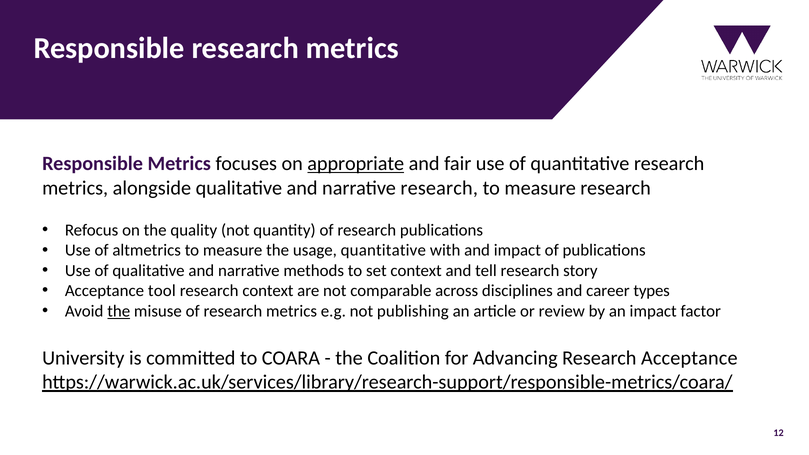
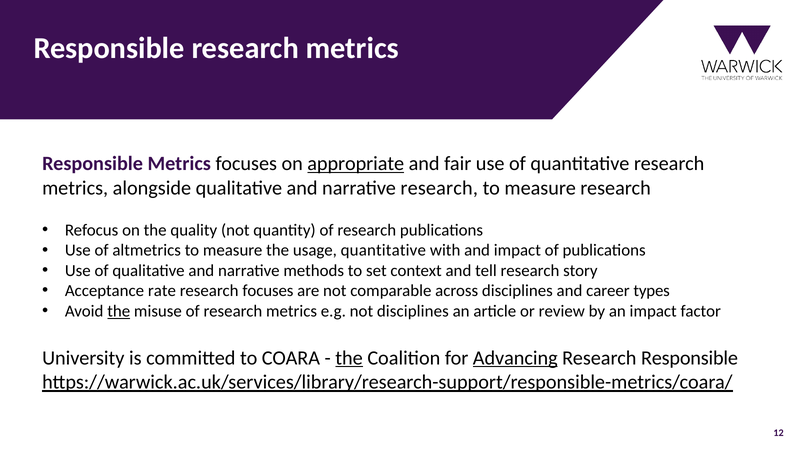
tool: tool -> rate
research context: context -> focuses
not publishing: publishing -> disciplines
the at (349, 358) underline: none -> present
Advancing underline: none -> present
Research Acceptance: Acceptance -> Responsible
